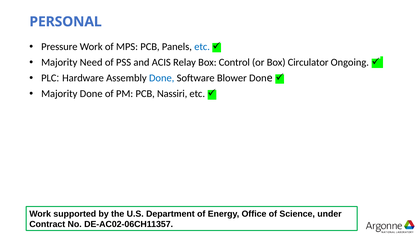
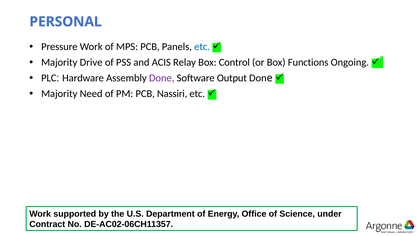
Need: Need -> Drive
Circulator: Circulator -> Functions
Done at (162, 78) colour: blue -> purple
Blower: Blower -> Output
Majority Done: Done -> Need
